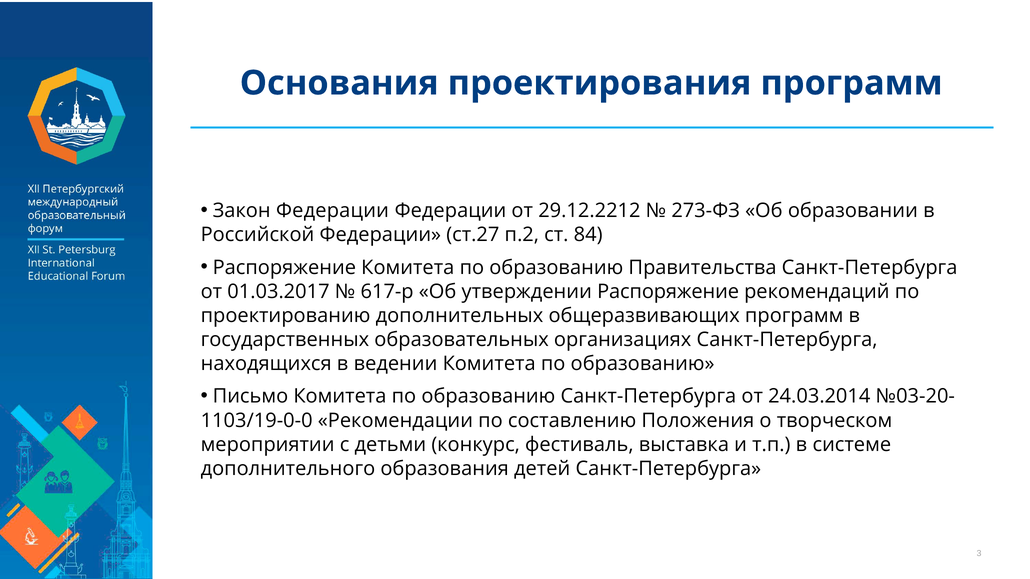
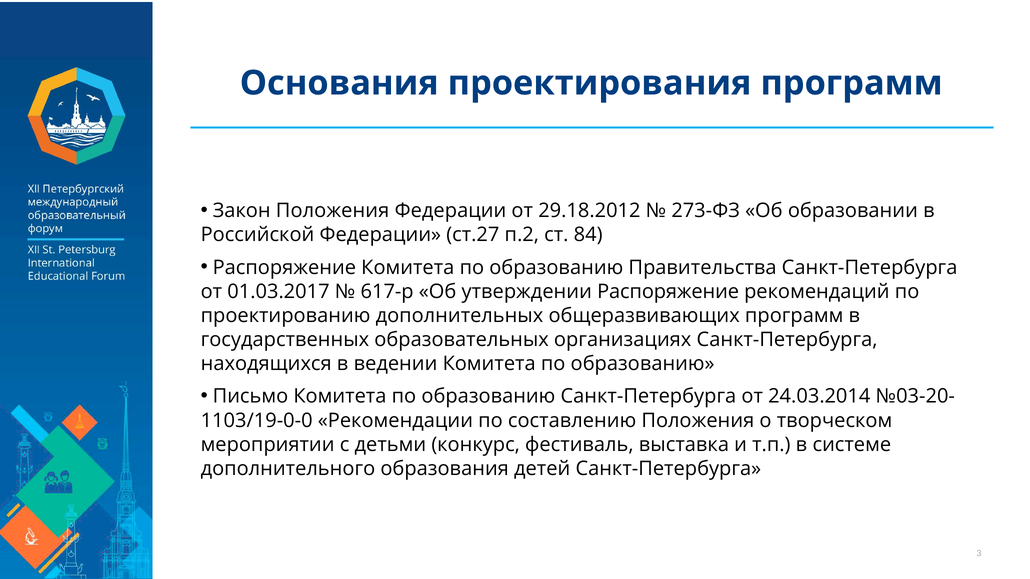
Закон Федерации: Федерации -> Положения
29.12.2212: 29.12.2212 -> 29.18.2012
